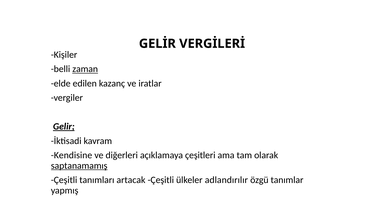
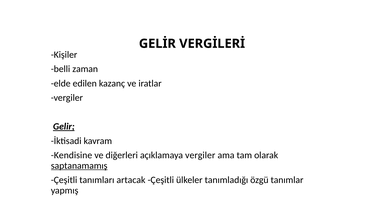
zaman underline: present -> none
açıklamaya çeşitleri: çeşitleri -> vergiler
adlandırılır: adlandırılır -> tanımladığı
